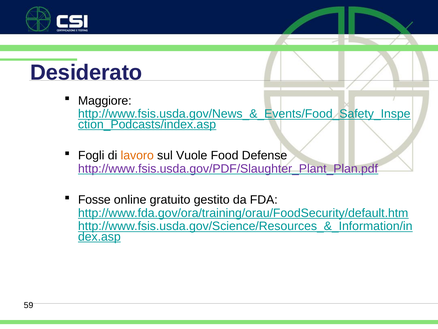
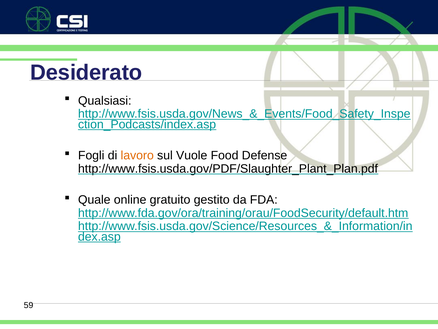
Maggiore: Maggiore -> Qualsiasi
http://www.fsis.usda.gov/PDF/Slaughter_Plant_Plan.pdf colour: purple -> black
Fosse: Fosse -> Quale
